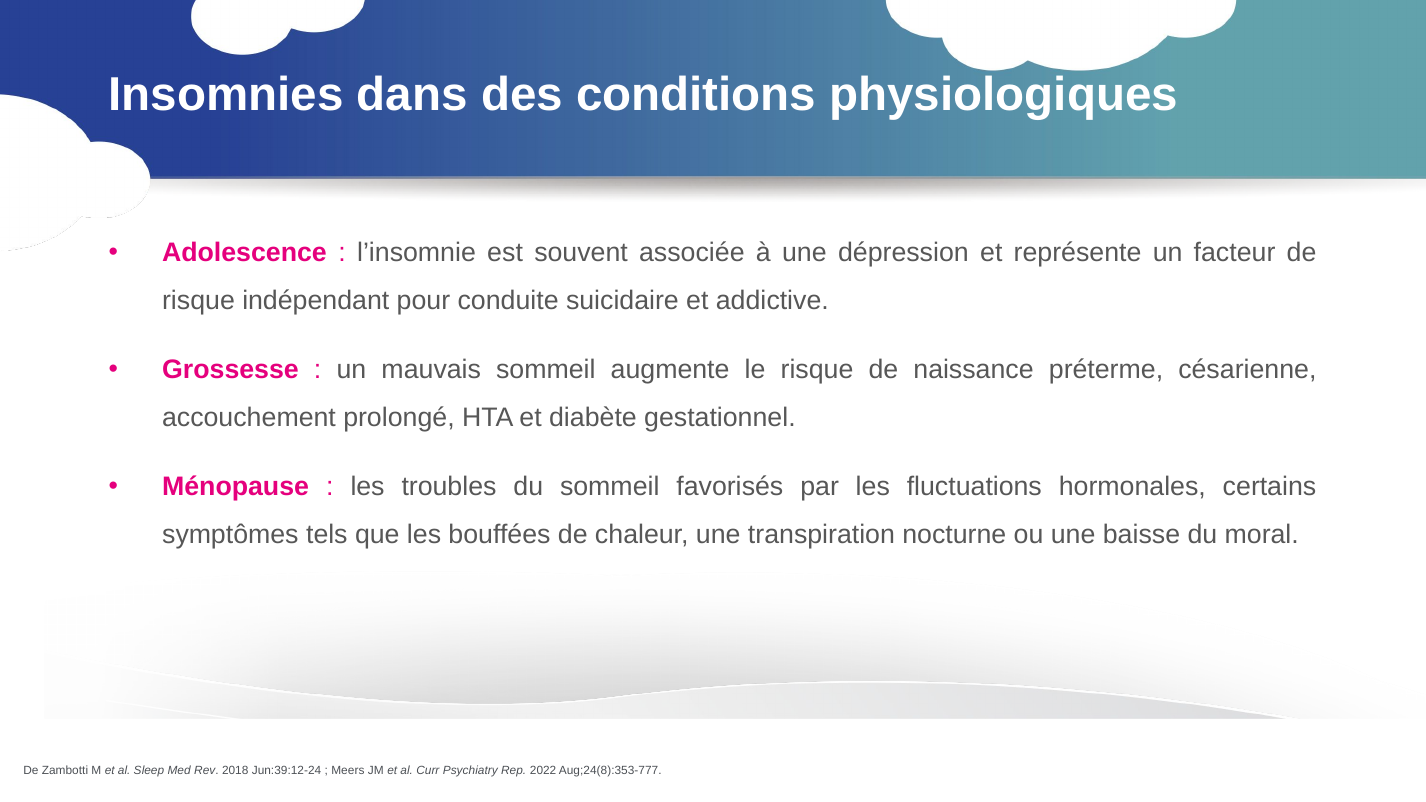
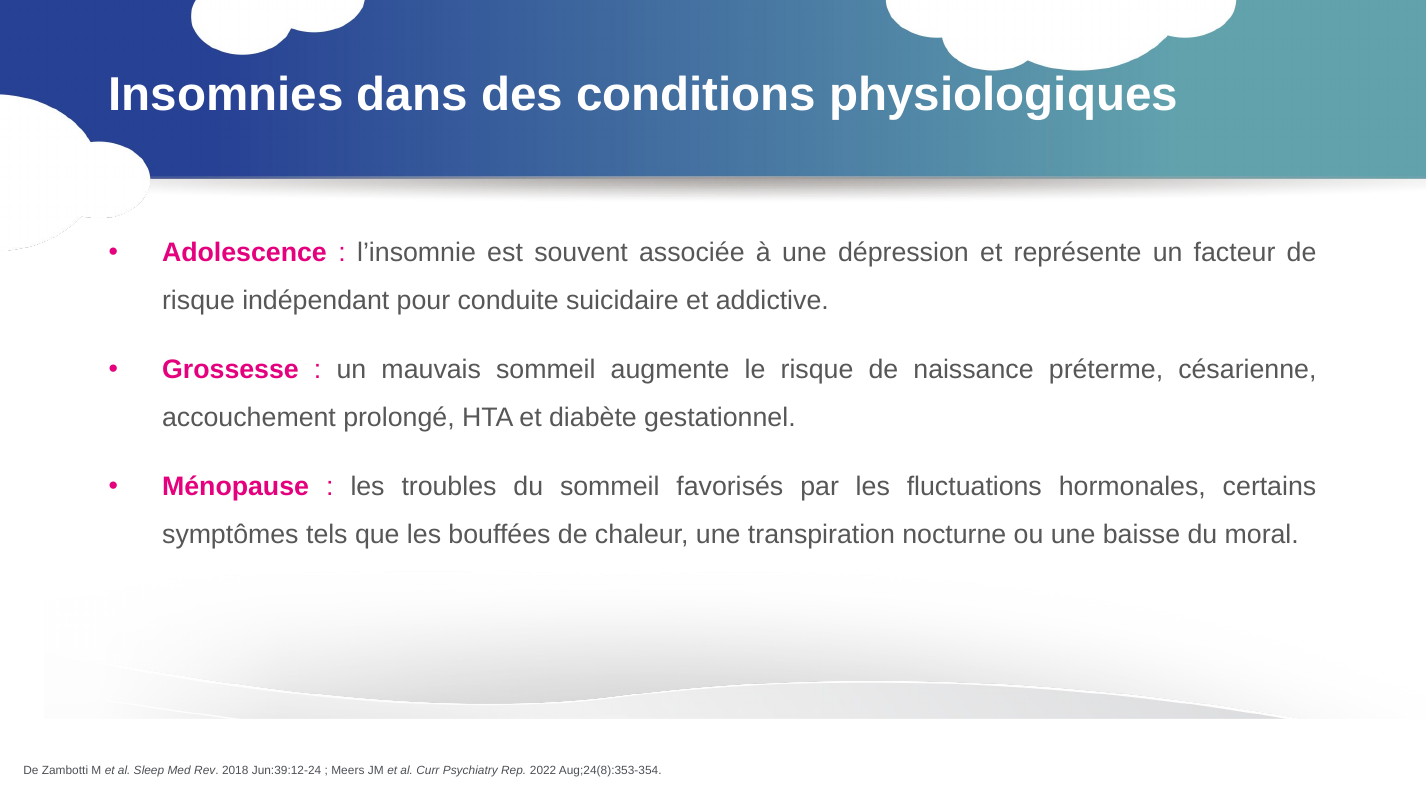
Aug;24(8):353-777: Aug;24(8):353-777 -> Aug;24(8):353-354
